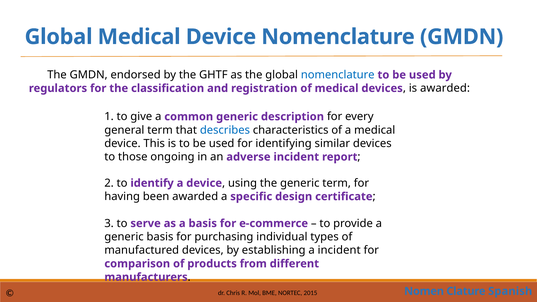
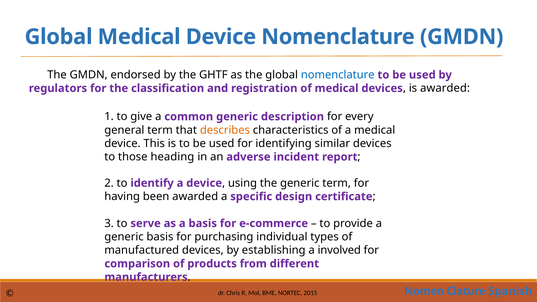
describes colour: blue -> orange
ongoing: ongoing -> heading
a incident: incident -> involved
